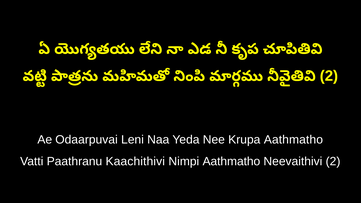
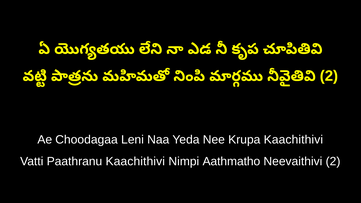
Odaarpuvai: Odaarpuvai -> Choodagaa
Krupa Aathmatho: Aathmatho -> Kaachithivi
